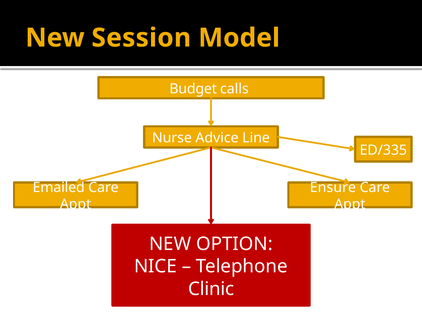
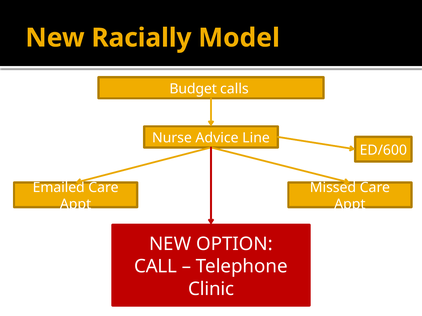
Session: Session -> Racially
ED/335: ED/335 -> ED/600
Ensure: Ensure -> Missed
NICE: NICE -> CALL
